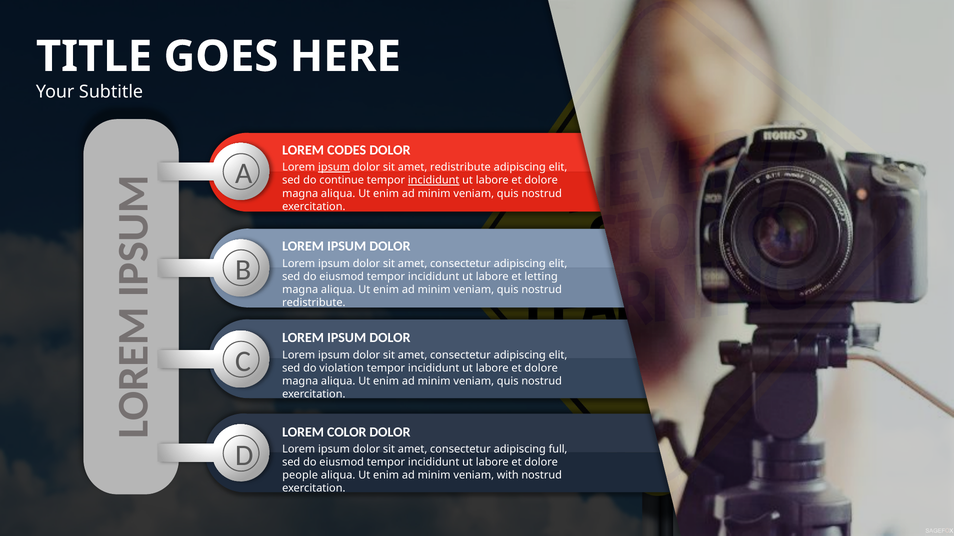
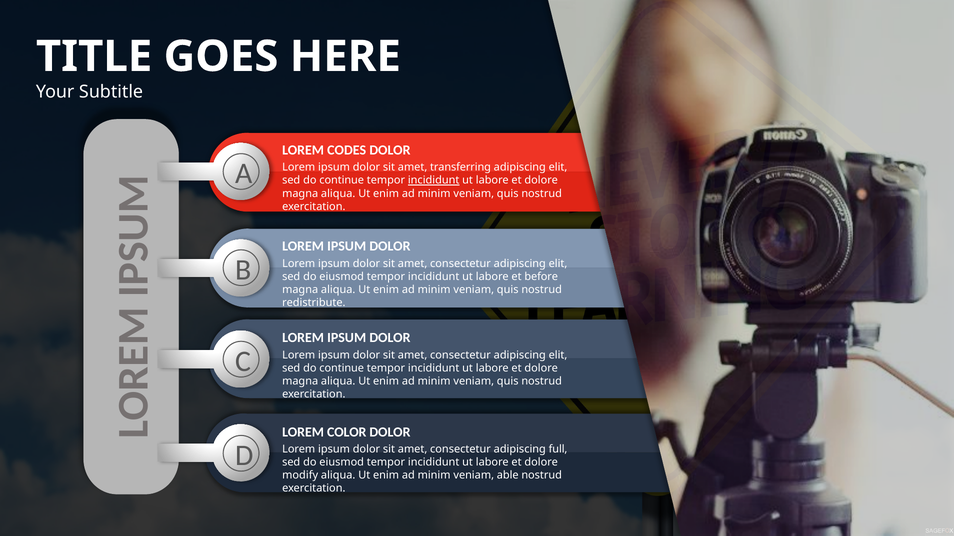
ipsum at (334, 167) underline: present -> none
amet redistribute: redistribute -> transferring
letting: letting -> before
violation at (342, 369): violation -> continue
people: people -> modify
with: with -> able
